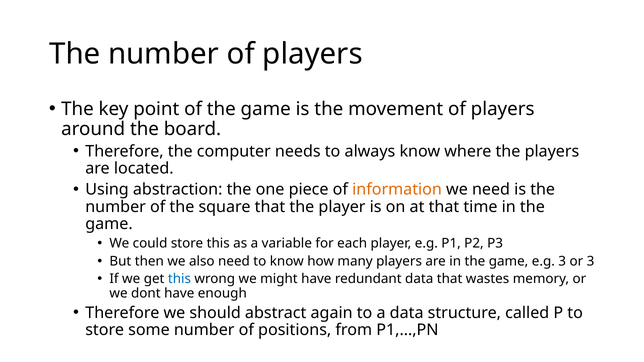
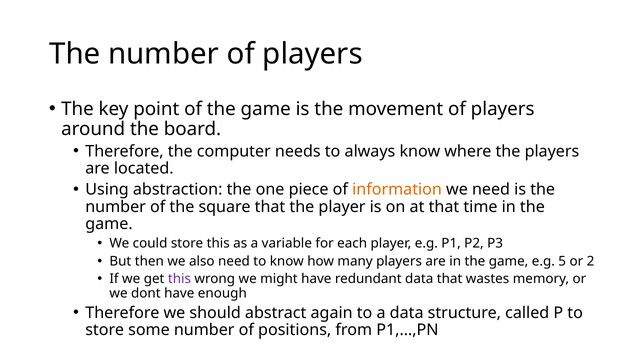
e.g 3: 3 -> 5
or 3: 3 -> 2
this at (179, 279) colour: blue -> purple
